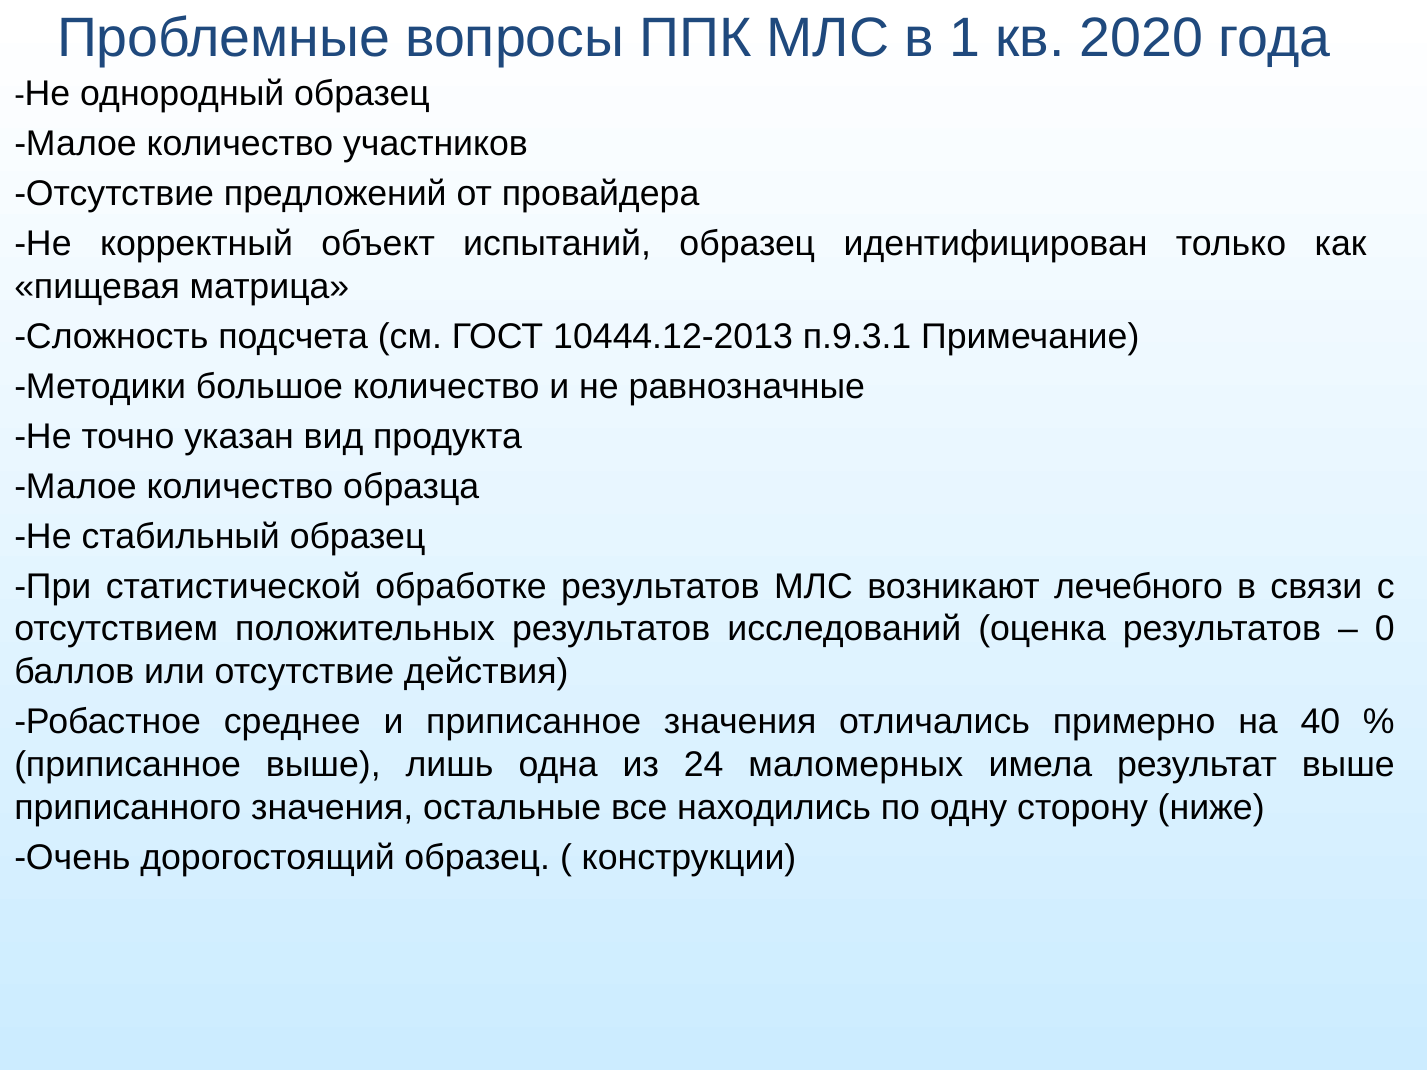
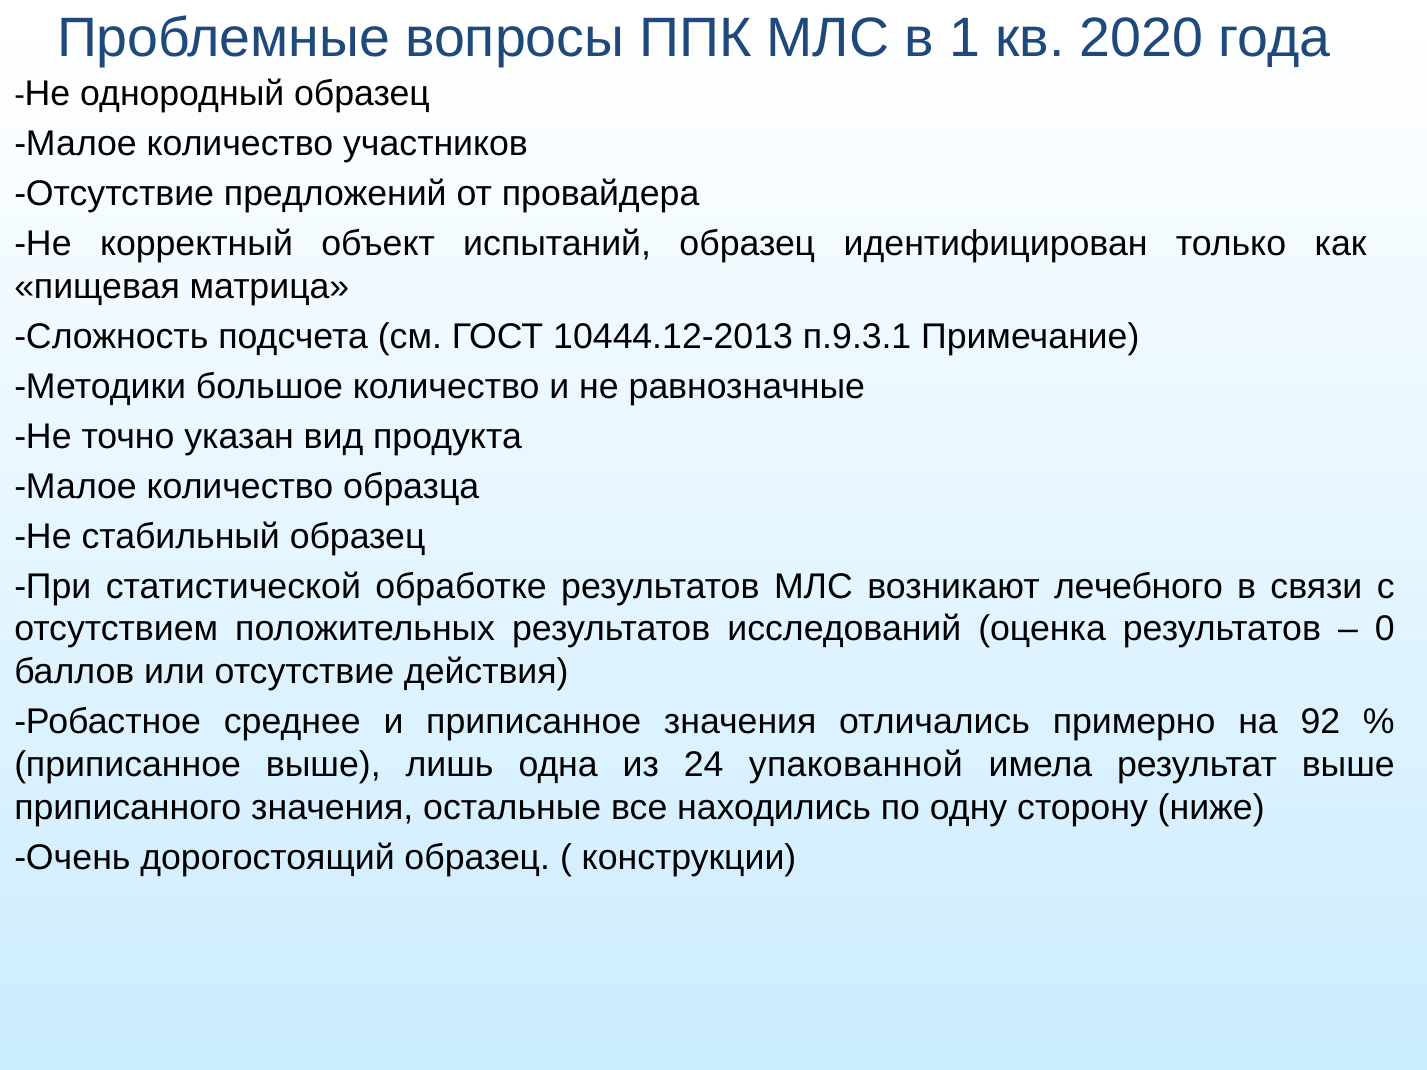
40: 40 -> 92
маломерных: маломерных -> упакованной
